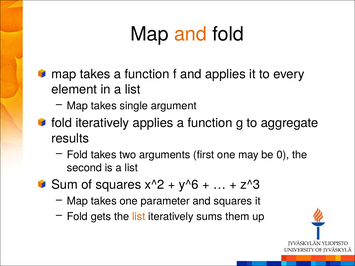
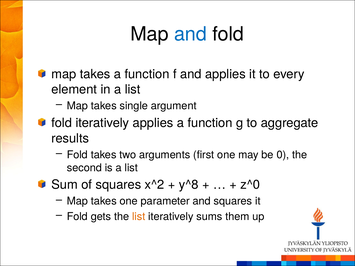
and at (190, 34) colour: orange -> blue
y^6: y^6 -> y^8
z^3: z^3 -> z^0
